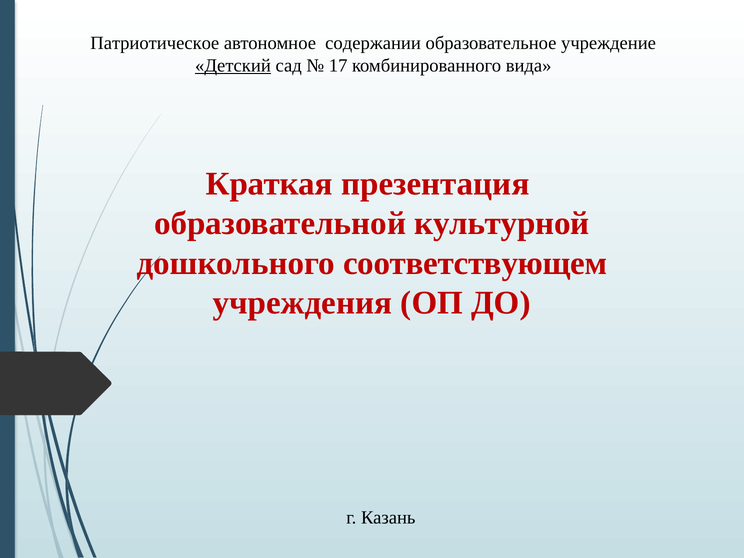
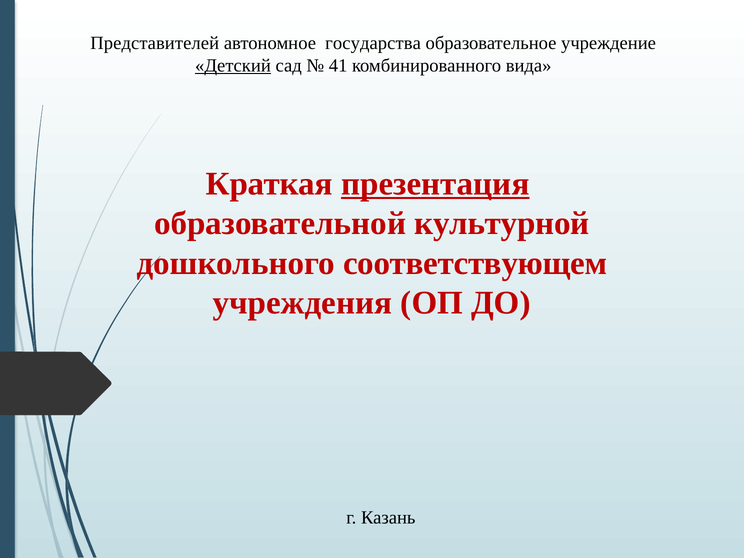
Патриотическое: Патриотическое -> Представителей
содержании: содержании -> государства
17: 17 -> 41
презентация underline: none -> present
